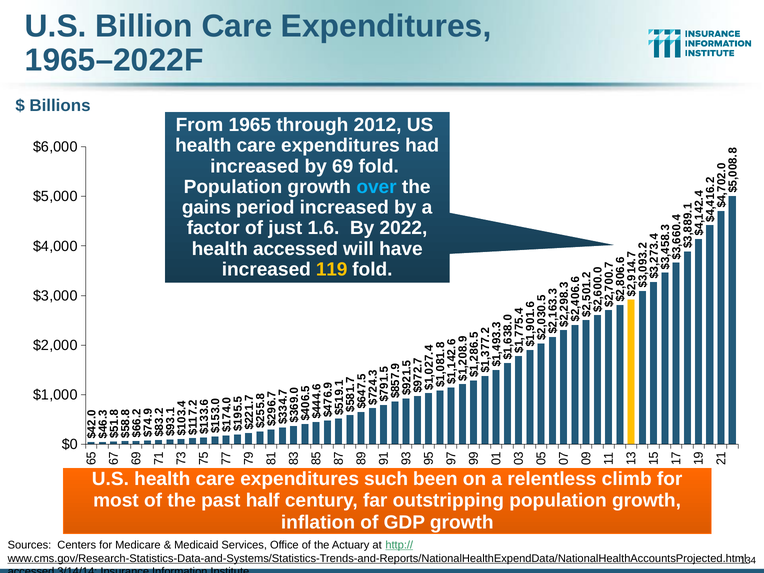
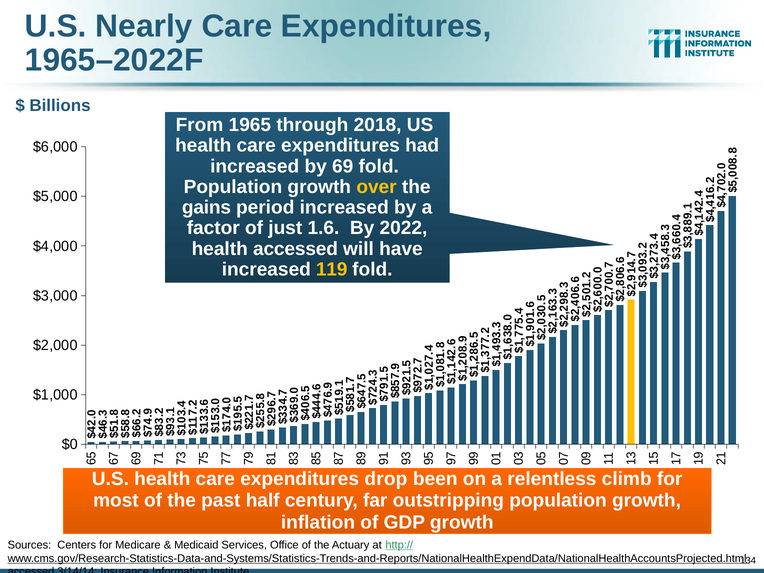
Billion: Billion -> Nearly
2012: 2012 -> 2018
over colour: light blue -> yellow
such: such -> drop
